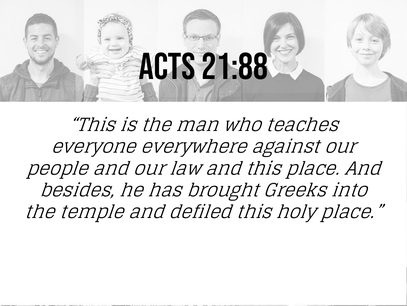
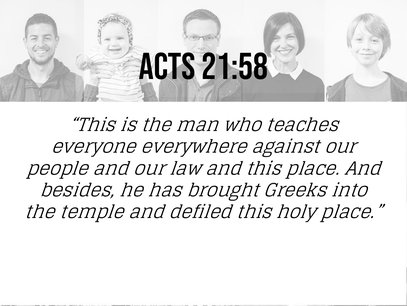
21:88: 21:88 -> 21:58
